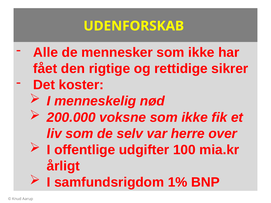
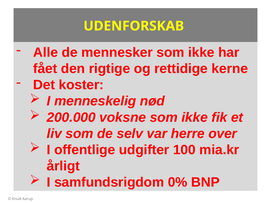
sikrer: sikrer -> kerne
1%: 1% -> 0%
